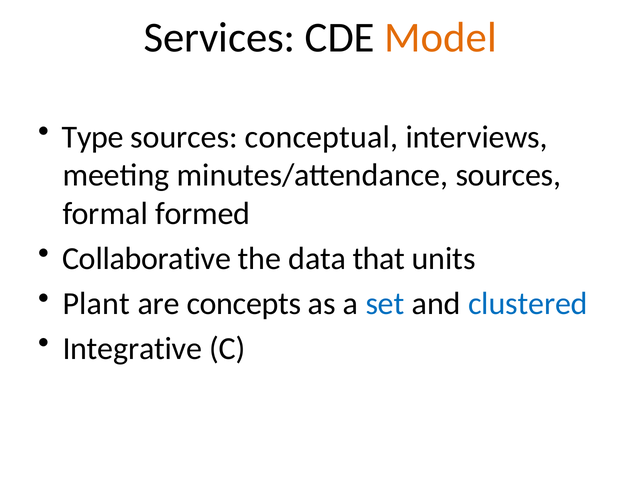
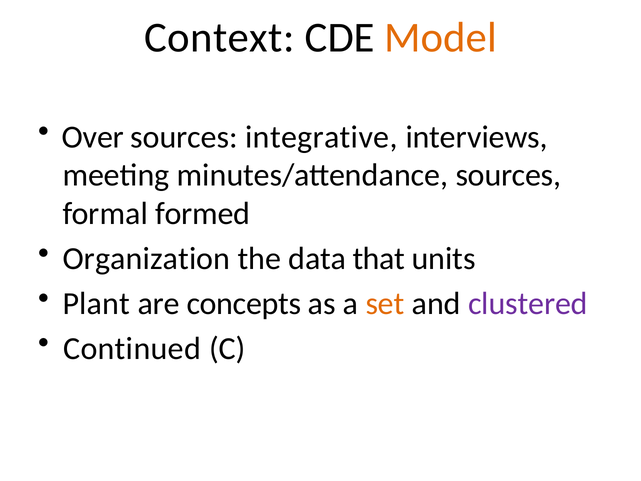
Services: Services -> Context
Type: Type -> Over
conceptual: conceptual -> integrative
Collaborative: Collaborative -> Organization
set colour: blue -> orange
clustered colour: blue -> purple
Integrative: Integrative -> Continued
